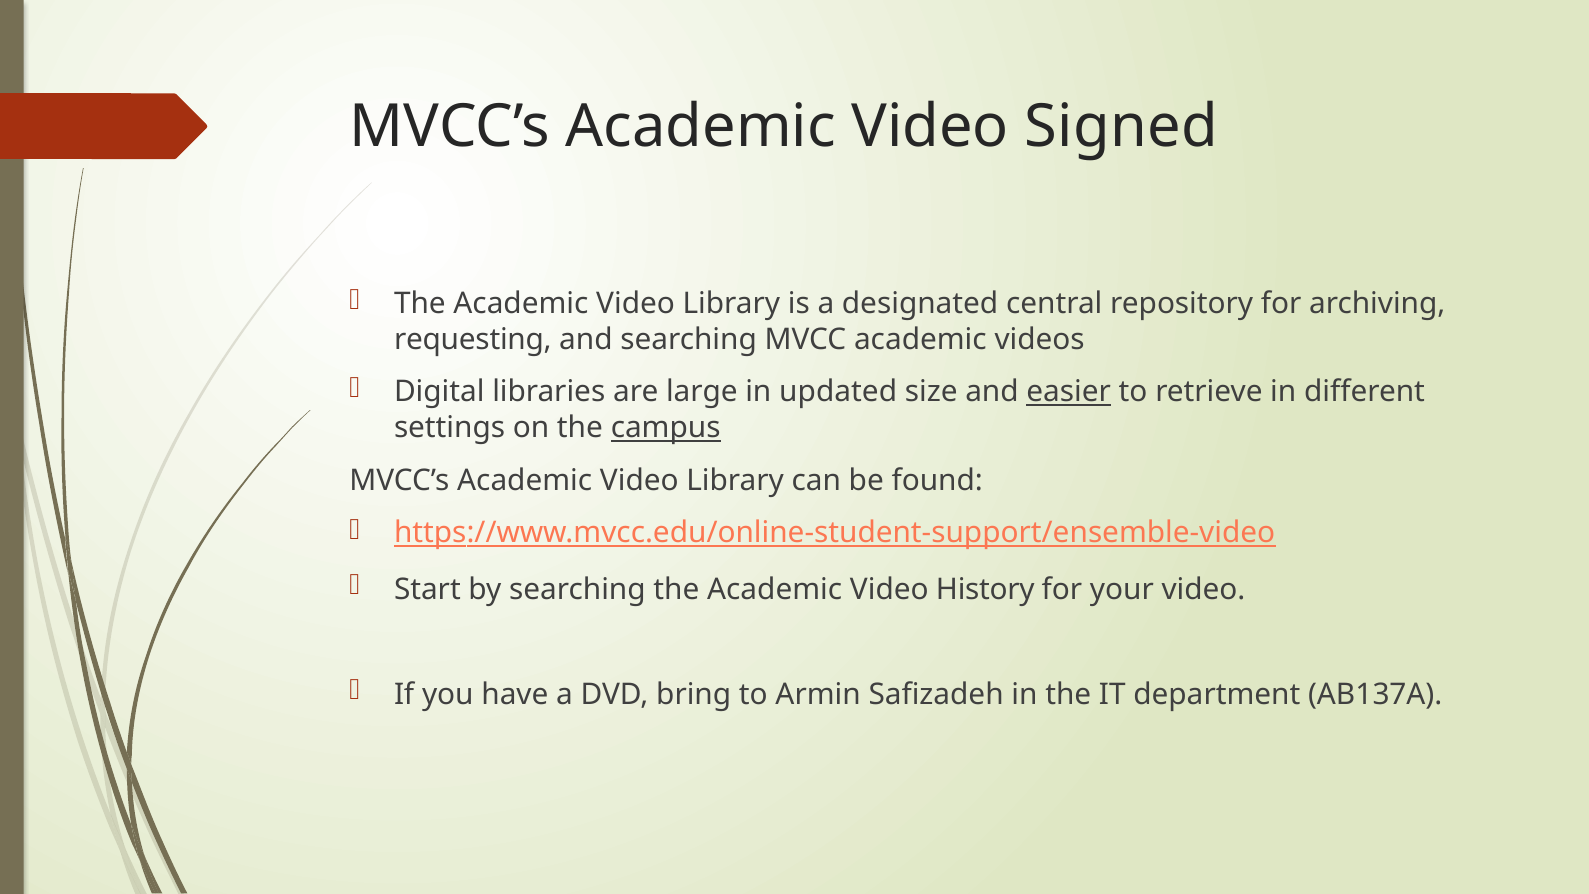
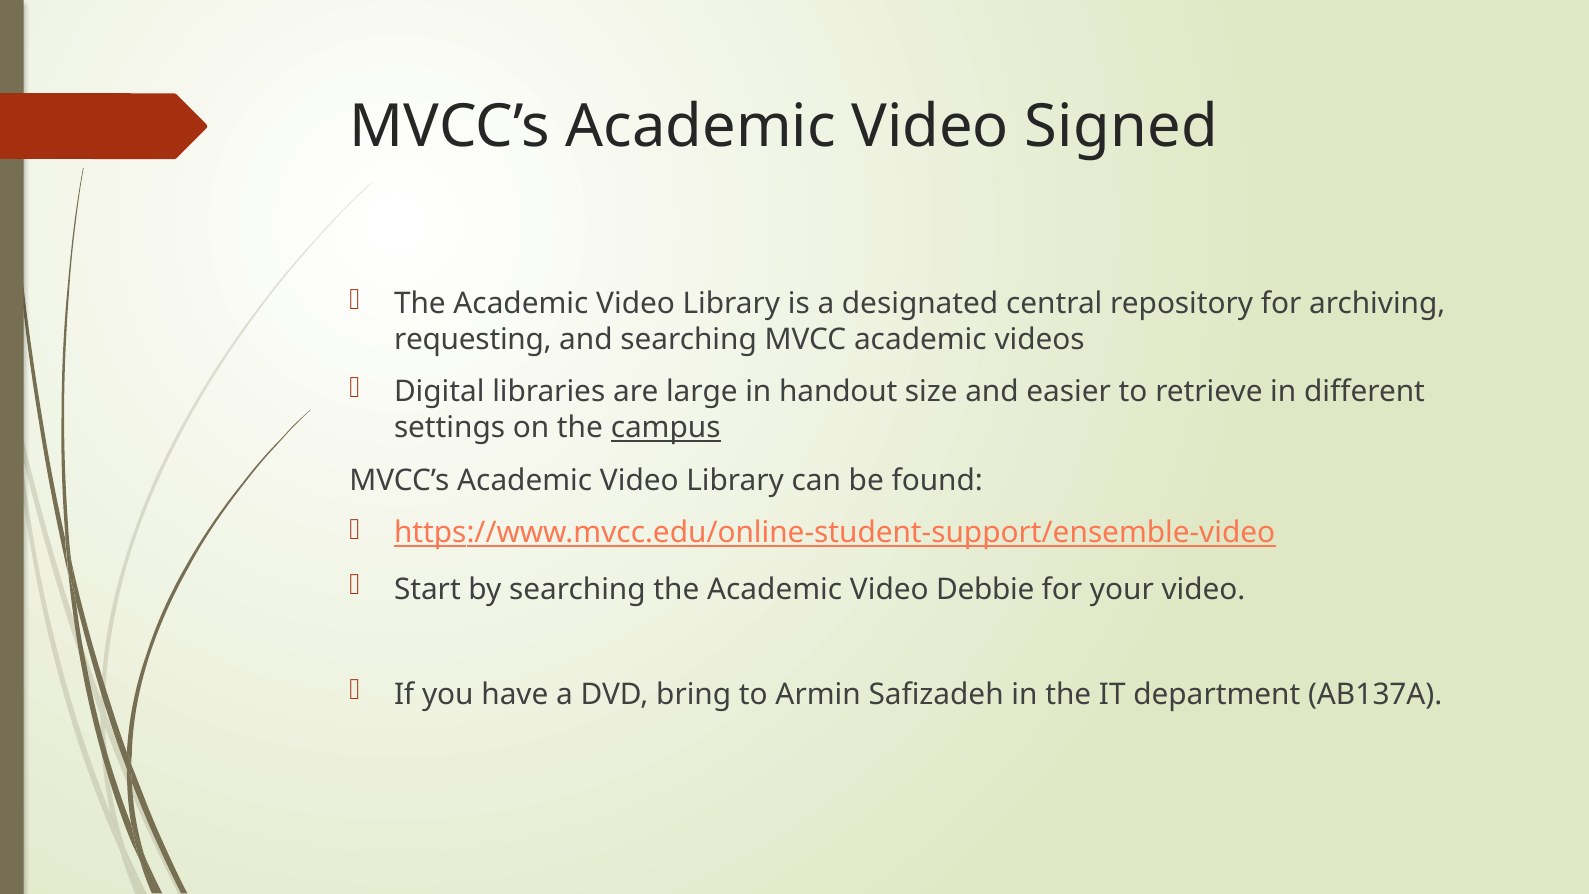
updated: updated -> handout
easier underline: present -> none
History: History -> Debbie
